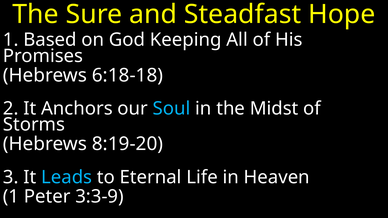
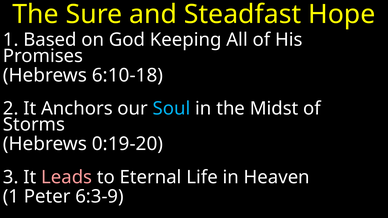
6:18-18: 6:18-18 -> 6:10-18
8:19-20: 8:19-20 -> 0:19-20
Leads colour: light blue -> pink
3:3-9: 3:3-9 -> 6:3-9
